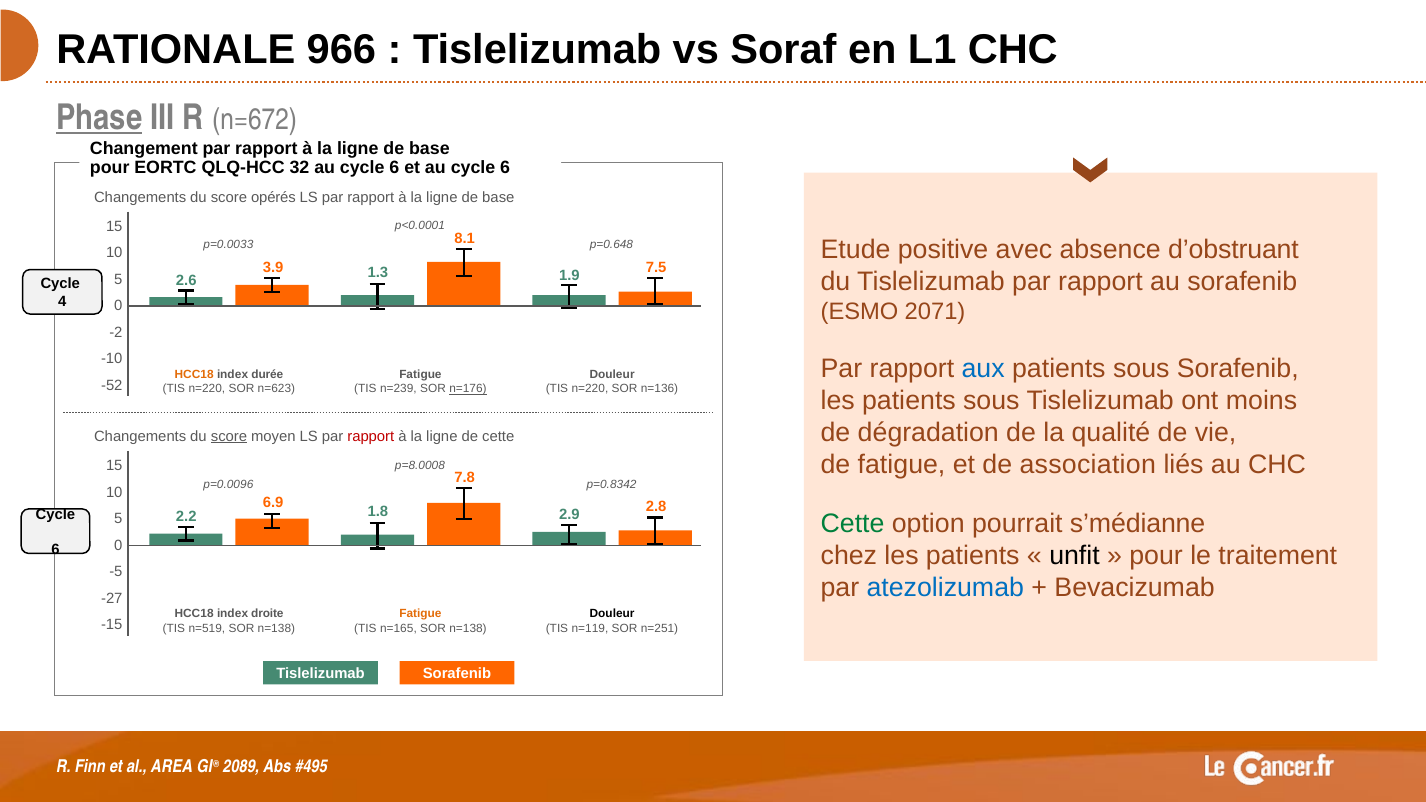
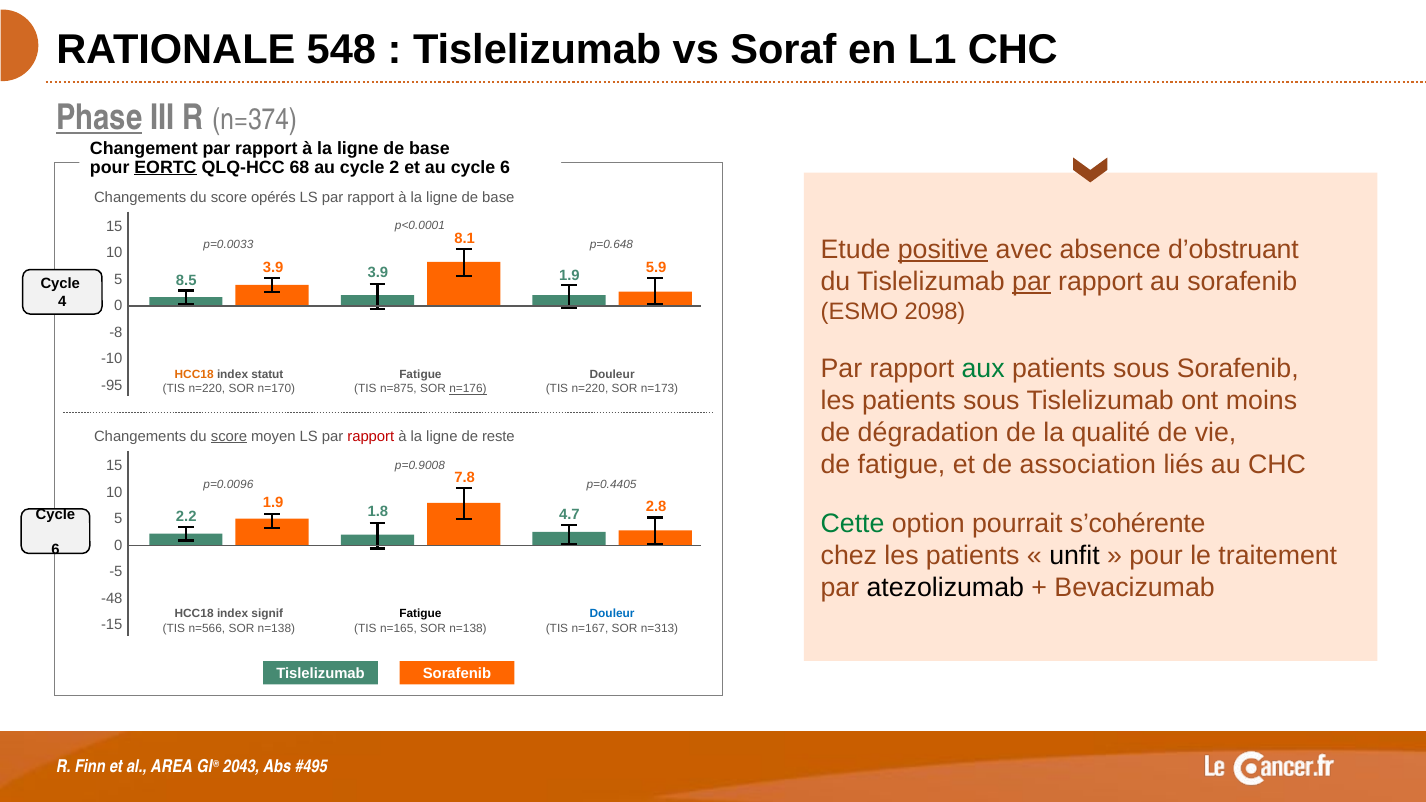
966: 966 -> 548
n=672: n=672 -> n=374
EORTC underline: none -> present
32: 32 -> 68
6 at (394, 167): 6 -> 2
positive underline: none -> present
7.5: 7.5 -> 5.9
1.3 at (378, 272): 1.3 -> 3.9
par at (1031, 282) underline: none -> present
2.6: 2.6 -> 8.5
2071: 2071 -> 2098
-2: -2 -> -8
aux colour: blue -> green
durée: durée -> statut
-52: -52 -> -95
n=623: n=623 -> n=170
n=239: n=239 -> n=875
n=136: n=136 -> n=173
de cette: cette -> reste
p=8.0008: p=8.0008 -> p=0.9008
p=0.8342: p=0.8342 -> p=0.4405
6.9 at (273, 503): 6.9 -> 1.9
2.9: 2.9 -> 4.7
s’médianne: s’médianne -> s’cohérente
atezolizumab colour: blue -> black
-27: -27 -> -48
droite: droite -> signif
Fatigue at (420, 614) colour: orange -> black
Douleur at (612, 614) colour: black -> blue
n=519: n=519 -> n=566
n=119: n=119 -> n=167
n=251: n=251 -> n=313
2089: 2089 -> 2043
